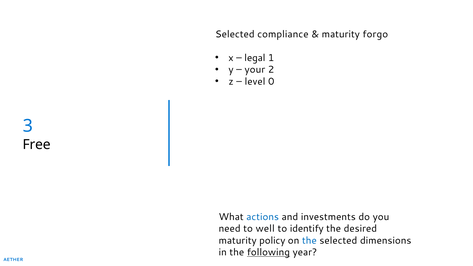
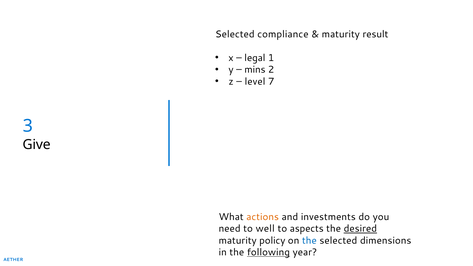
forgo: forgo -> result
your: your -> mins
0: 0 -> 7
Free: Free -> Give
actions colour: blue -> orange
identify: identify -> aspects
desired underline: none -> present
